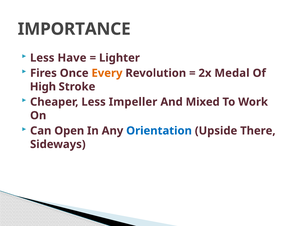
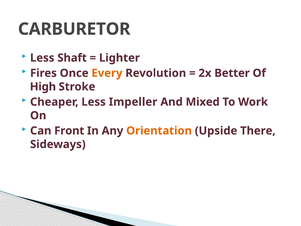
IMPORTANCE: IMPORTANCE -> CARBURETOR
Have: Have -> Shaft
Medal: Medal -> Better
Open: Open -> Front
Orientation colour: blue -> orange
